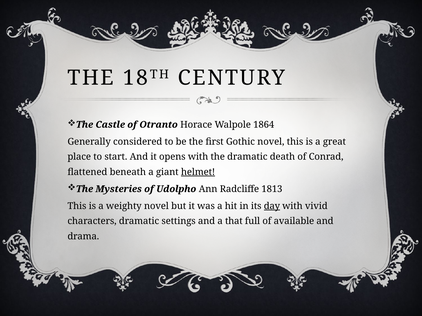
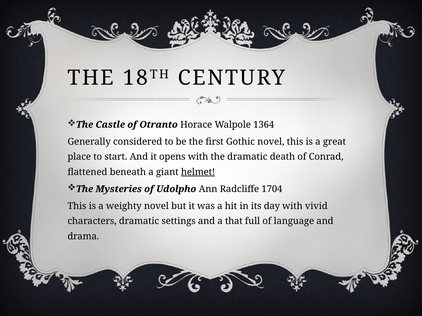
1864: 1864 -> 1364
1813: 1813 -> 1704
day underline: present -> none
available: available -> language
